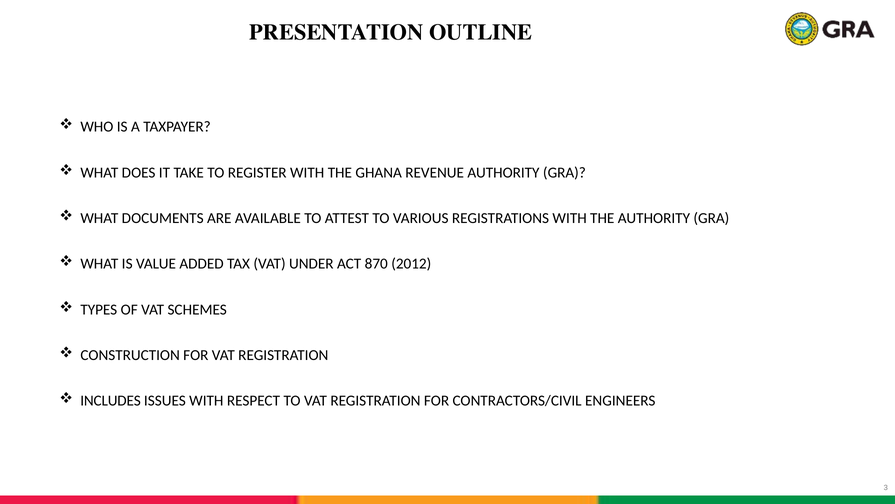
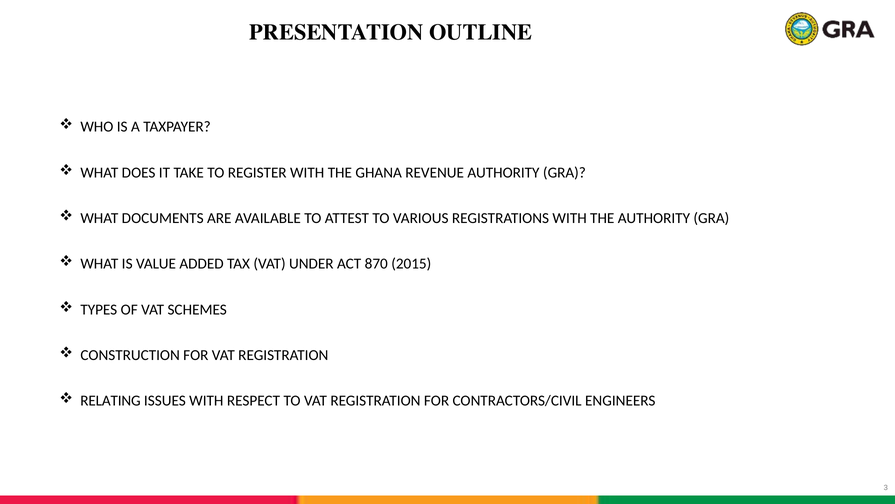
2012: 2012 -> 2015
INCLUDES: INCLUDES -> RELATING
